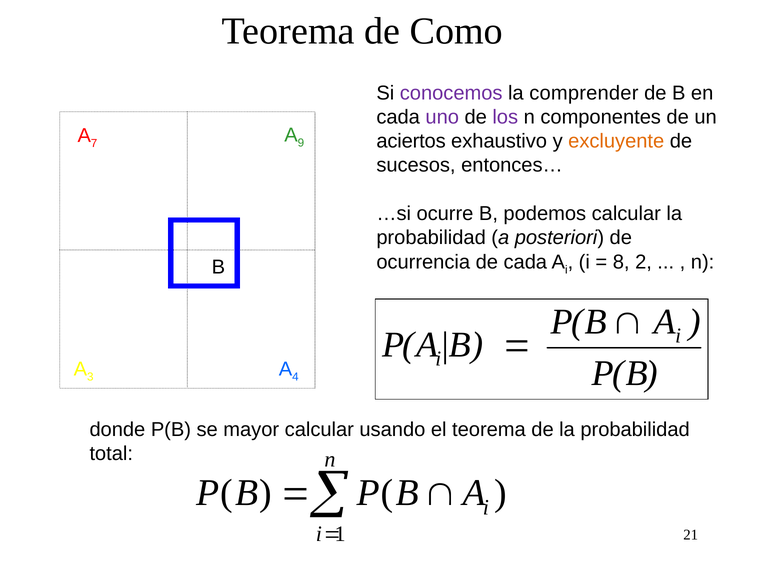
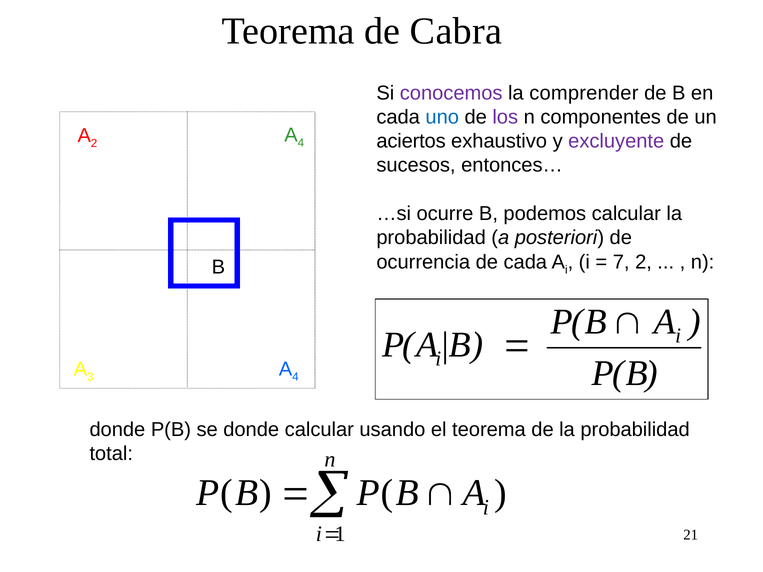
Como: Como -> Cabra
uno colour: purple -> blue
A 7: 7 -> 2
9 at (301, 143): 9 -> 4
excluyente colour: orange -> purple
8: 8 -> 7
se mayor: mayor -> donde
